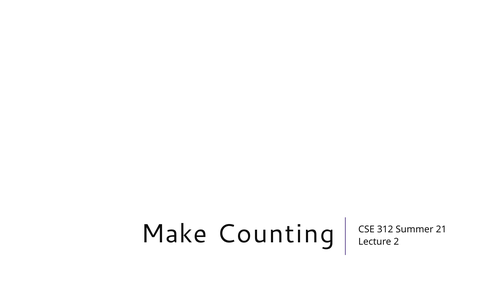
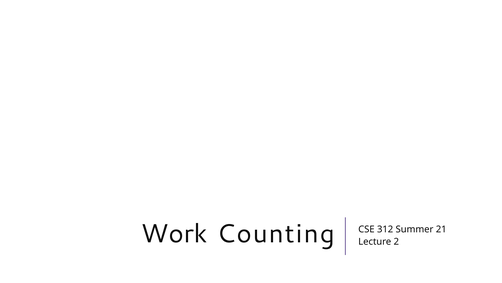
Make: Make -> Work
